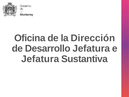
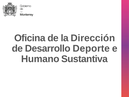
Desarrollo Jefatura: Jefatura -> Deporte
Jefatura at (40, 59): Jefatura -> Humano
